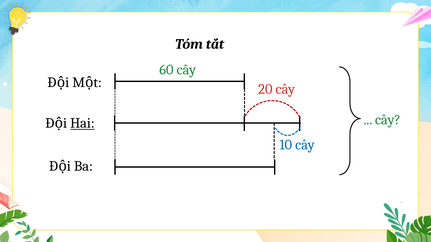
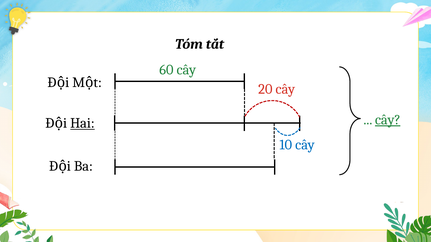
cây at (388, 120) underline: none -> present
